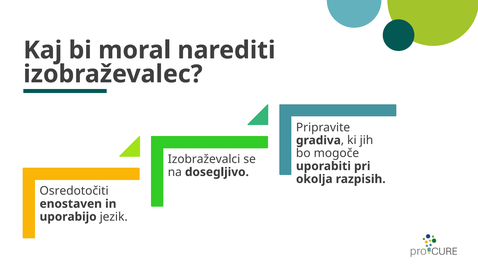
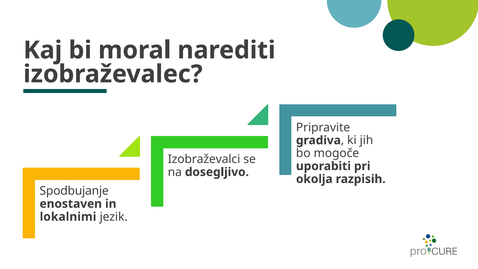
Osredotočiti: Osredotočiti -> Spodbujanje
uporabijo: uporabijo -> lokalnimi
